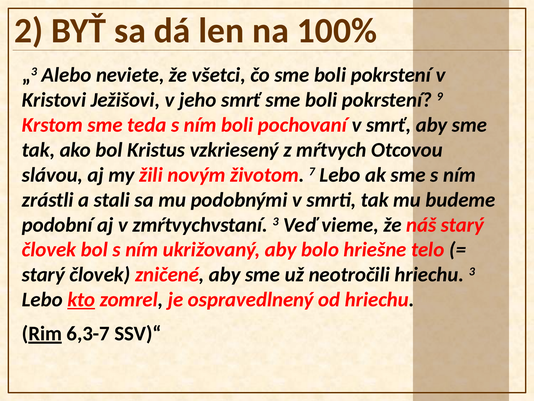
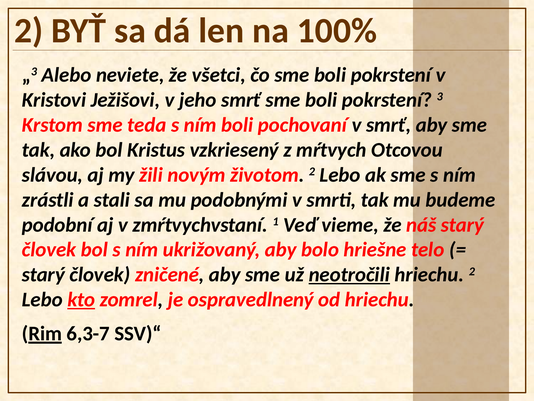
9: 9 -> 3
životom 7: 7 -> 2
zmŕtvychvstaní 3: 3 -> 1
neotročili underline: none -> present
hriechu 3: 3 -> 2
